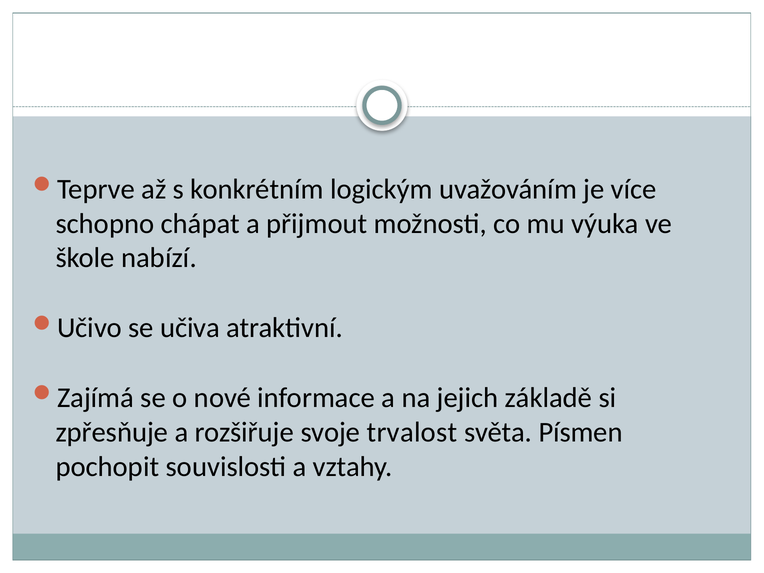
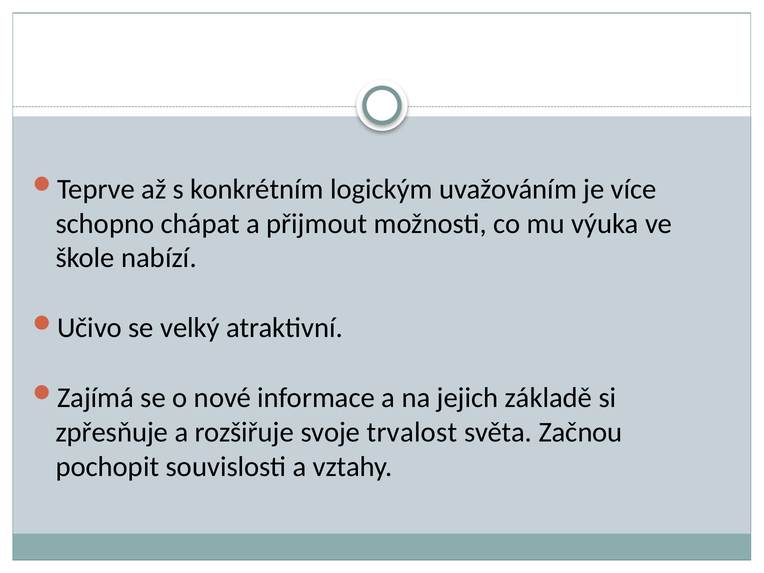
učiva: učiva -> velký
Písmen: Písmen -> Začnou
